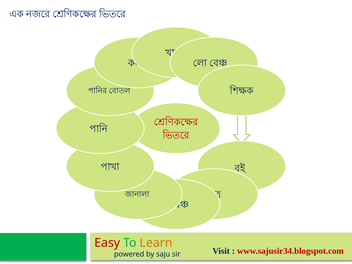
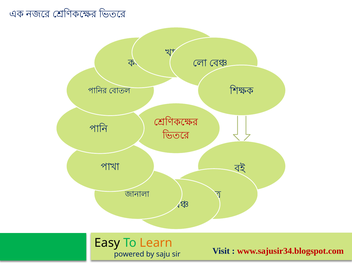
Easy colour: red -> black
